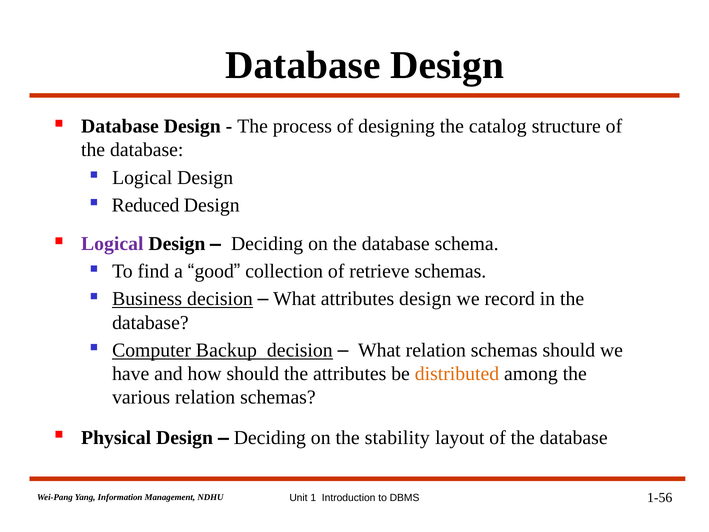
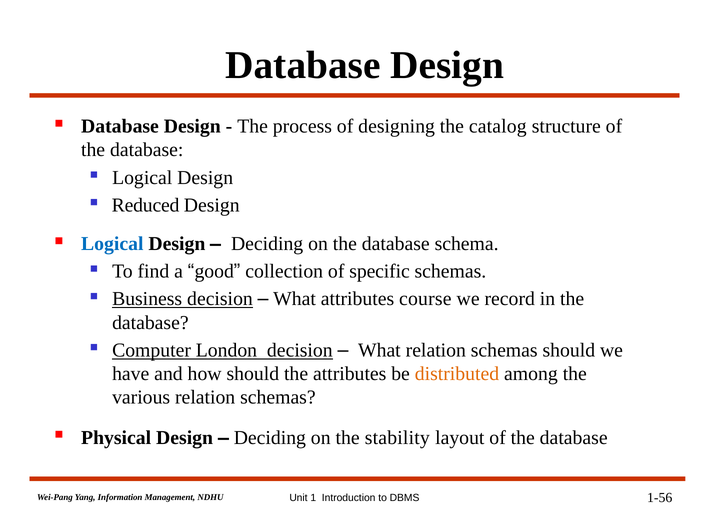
Logical at (112, 244) colour: purple -> blue
retrieve: retrieve -> specific
attributes design: design -> course
Backup: Backup -> London
